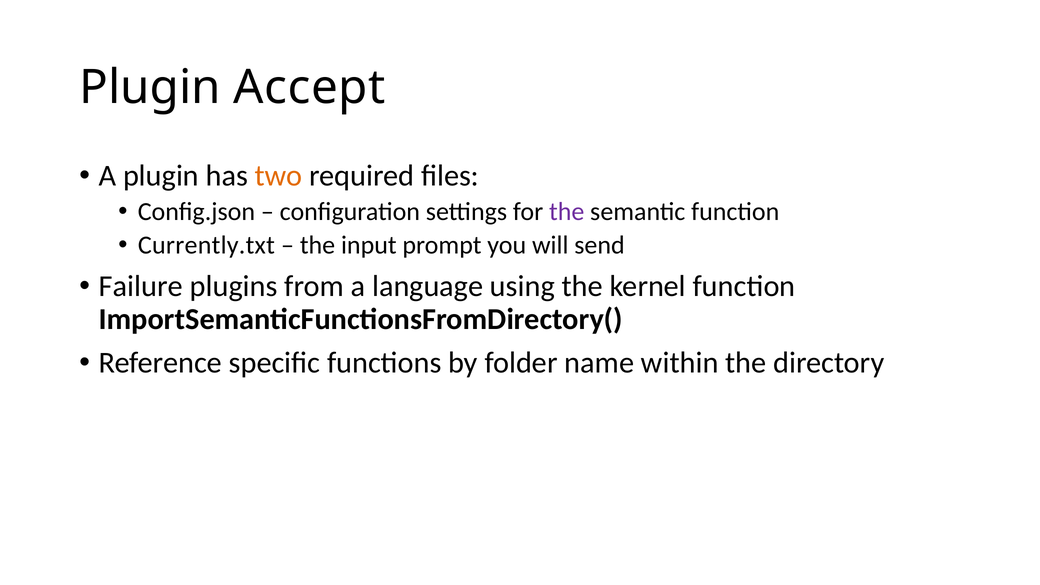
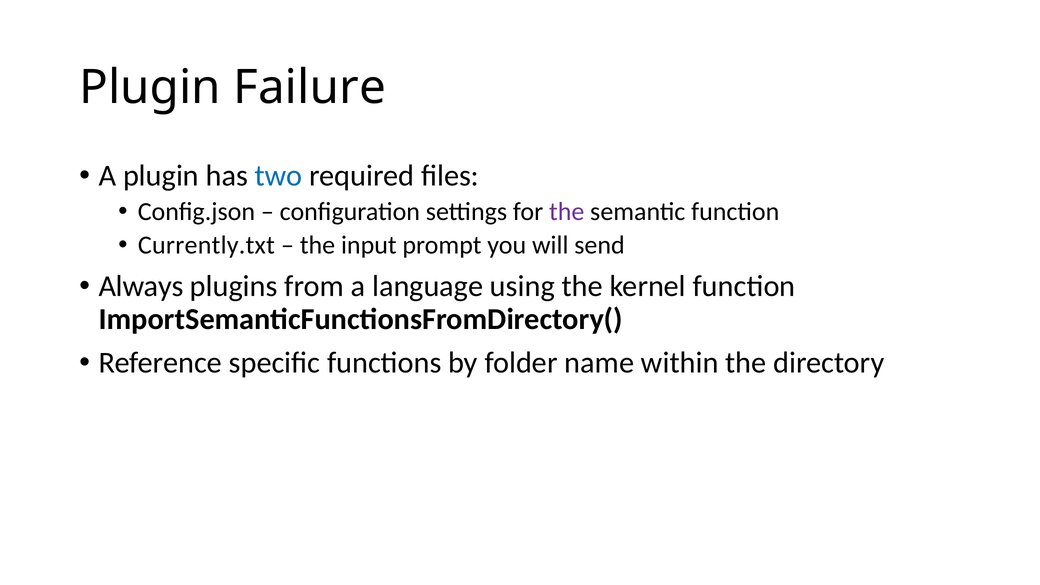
Accept: Accept -> Failure
two colour: orange -> blue
Failure: Failure -> Always
